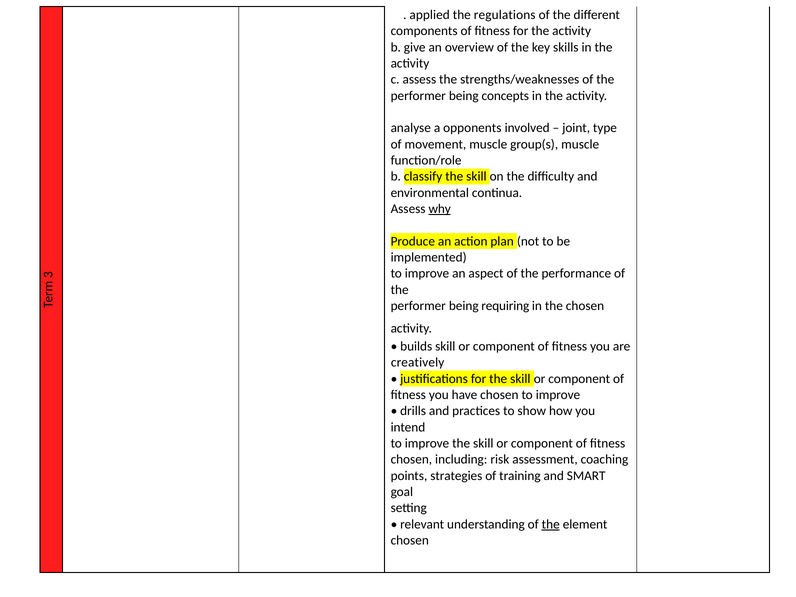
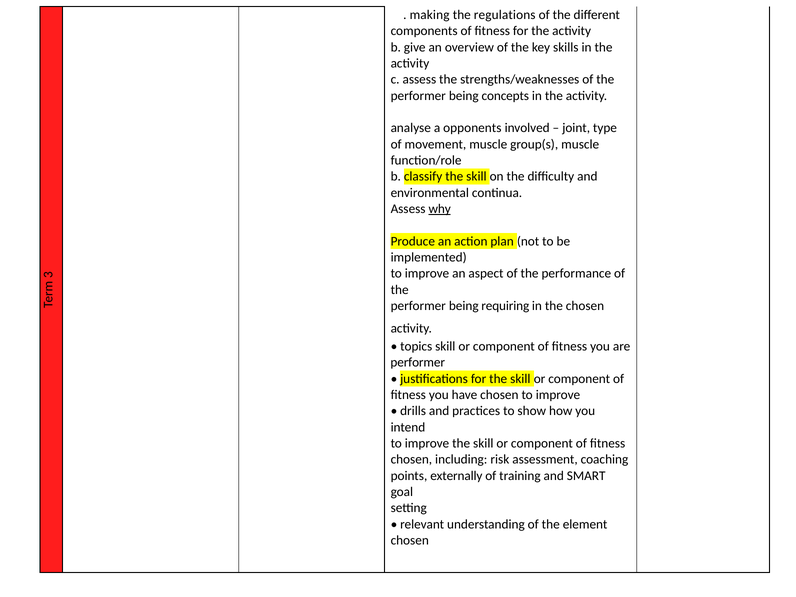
applied: applied -> making
builds: builds -> topics
creatively at (418, 363): creatively -> performer
strategies: strategies -> externally
the at (551, 524) underline: present -> none
